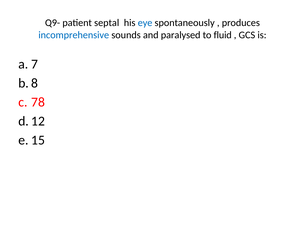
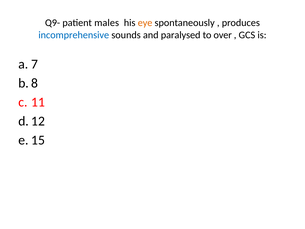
septal: septal -> males
eye colour: blue -> orange
fluid: fluid -> over
78: 78 -> 11
